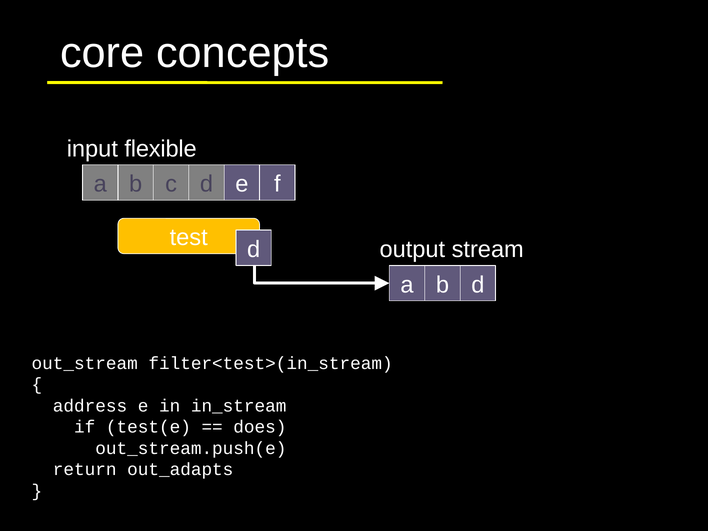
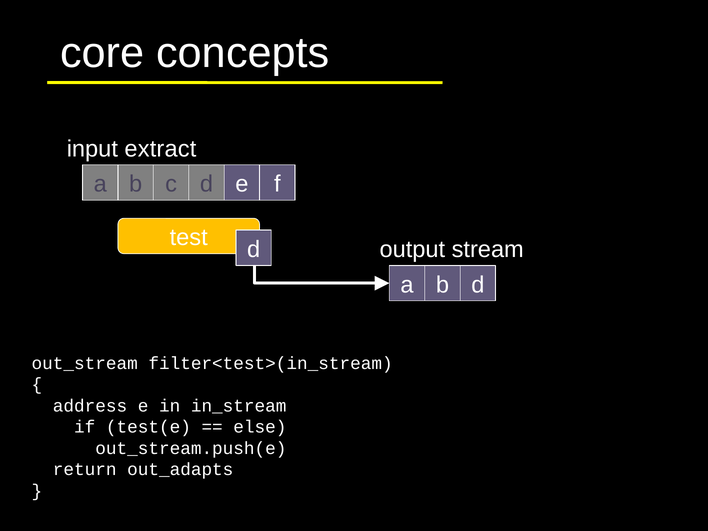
flexible: flexible -> extract
does: does -> else
